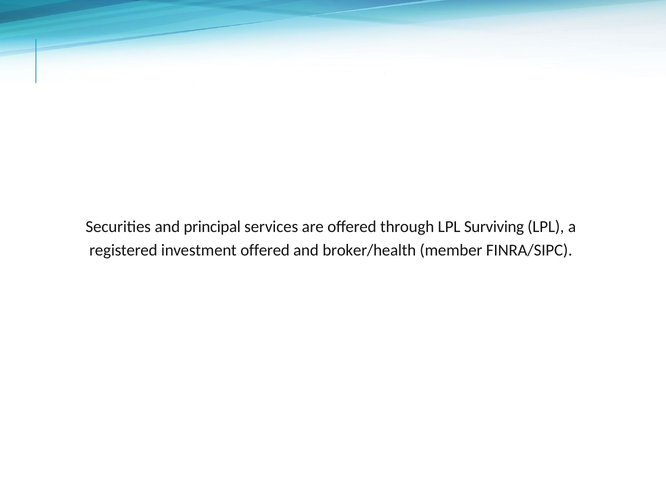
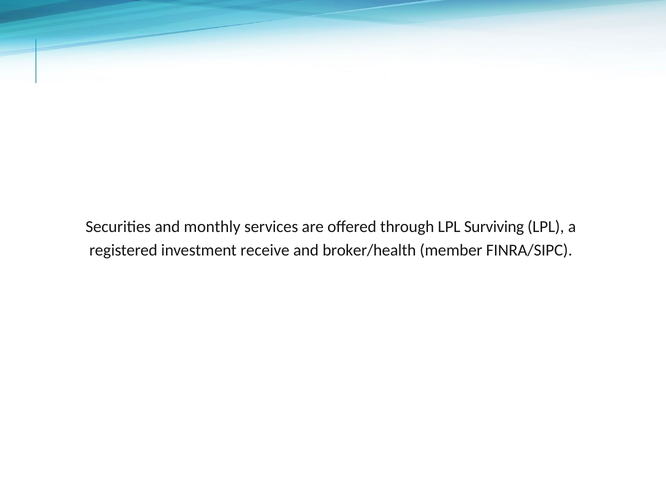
principal: principal -> monthly
investment offered: offered -> receive
